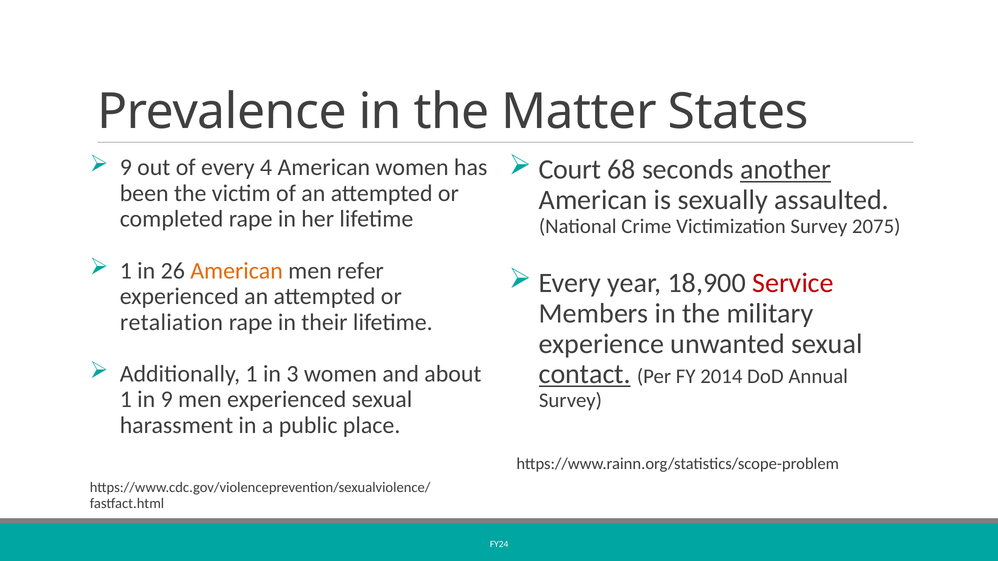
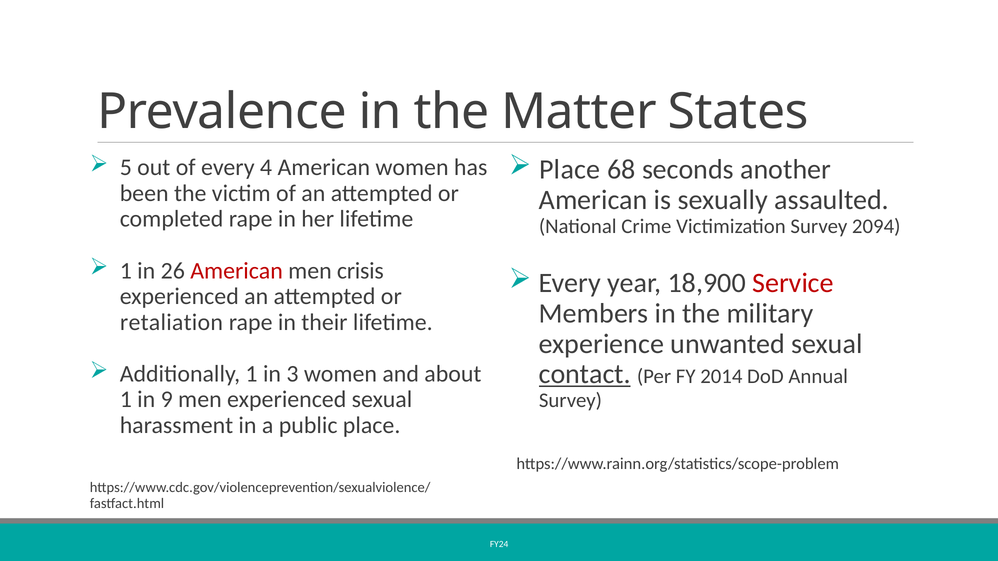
Court at (570, 170): Court -> Place
another underline: present -> none
9 at (126, 168): 9 -> 5
2075: 2075 -> 2094
American at (237, 271) colour: orange -> red
refer: refer -> crisis
